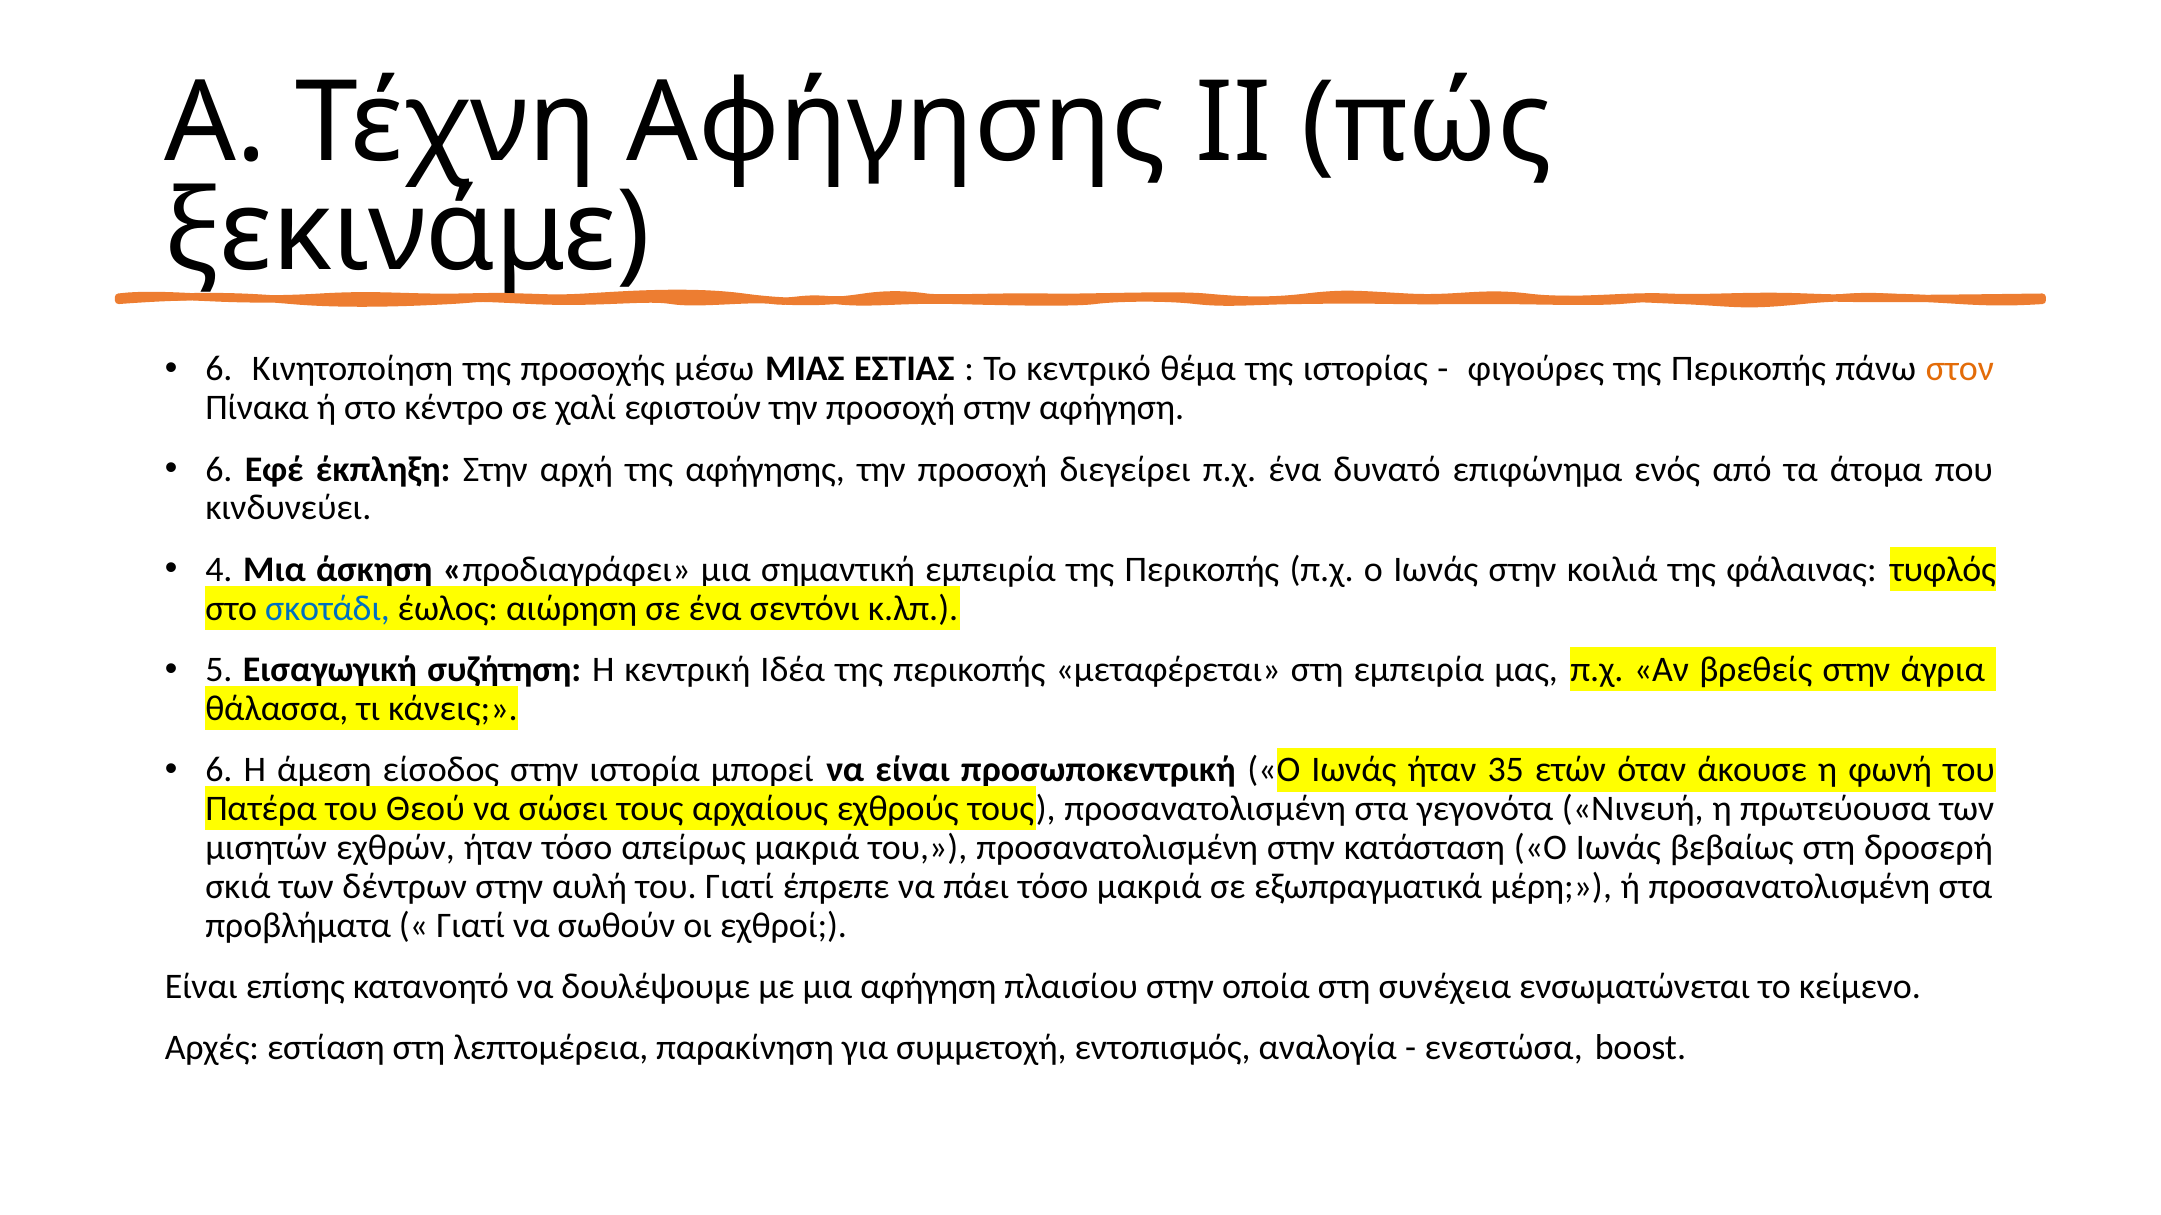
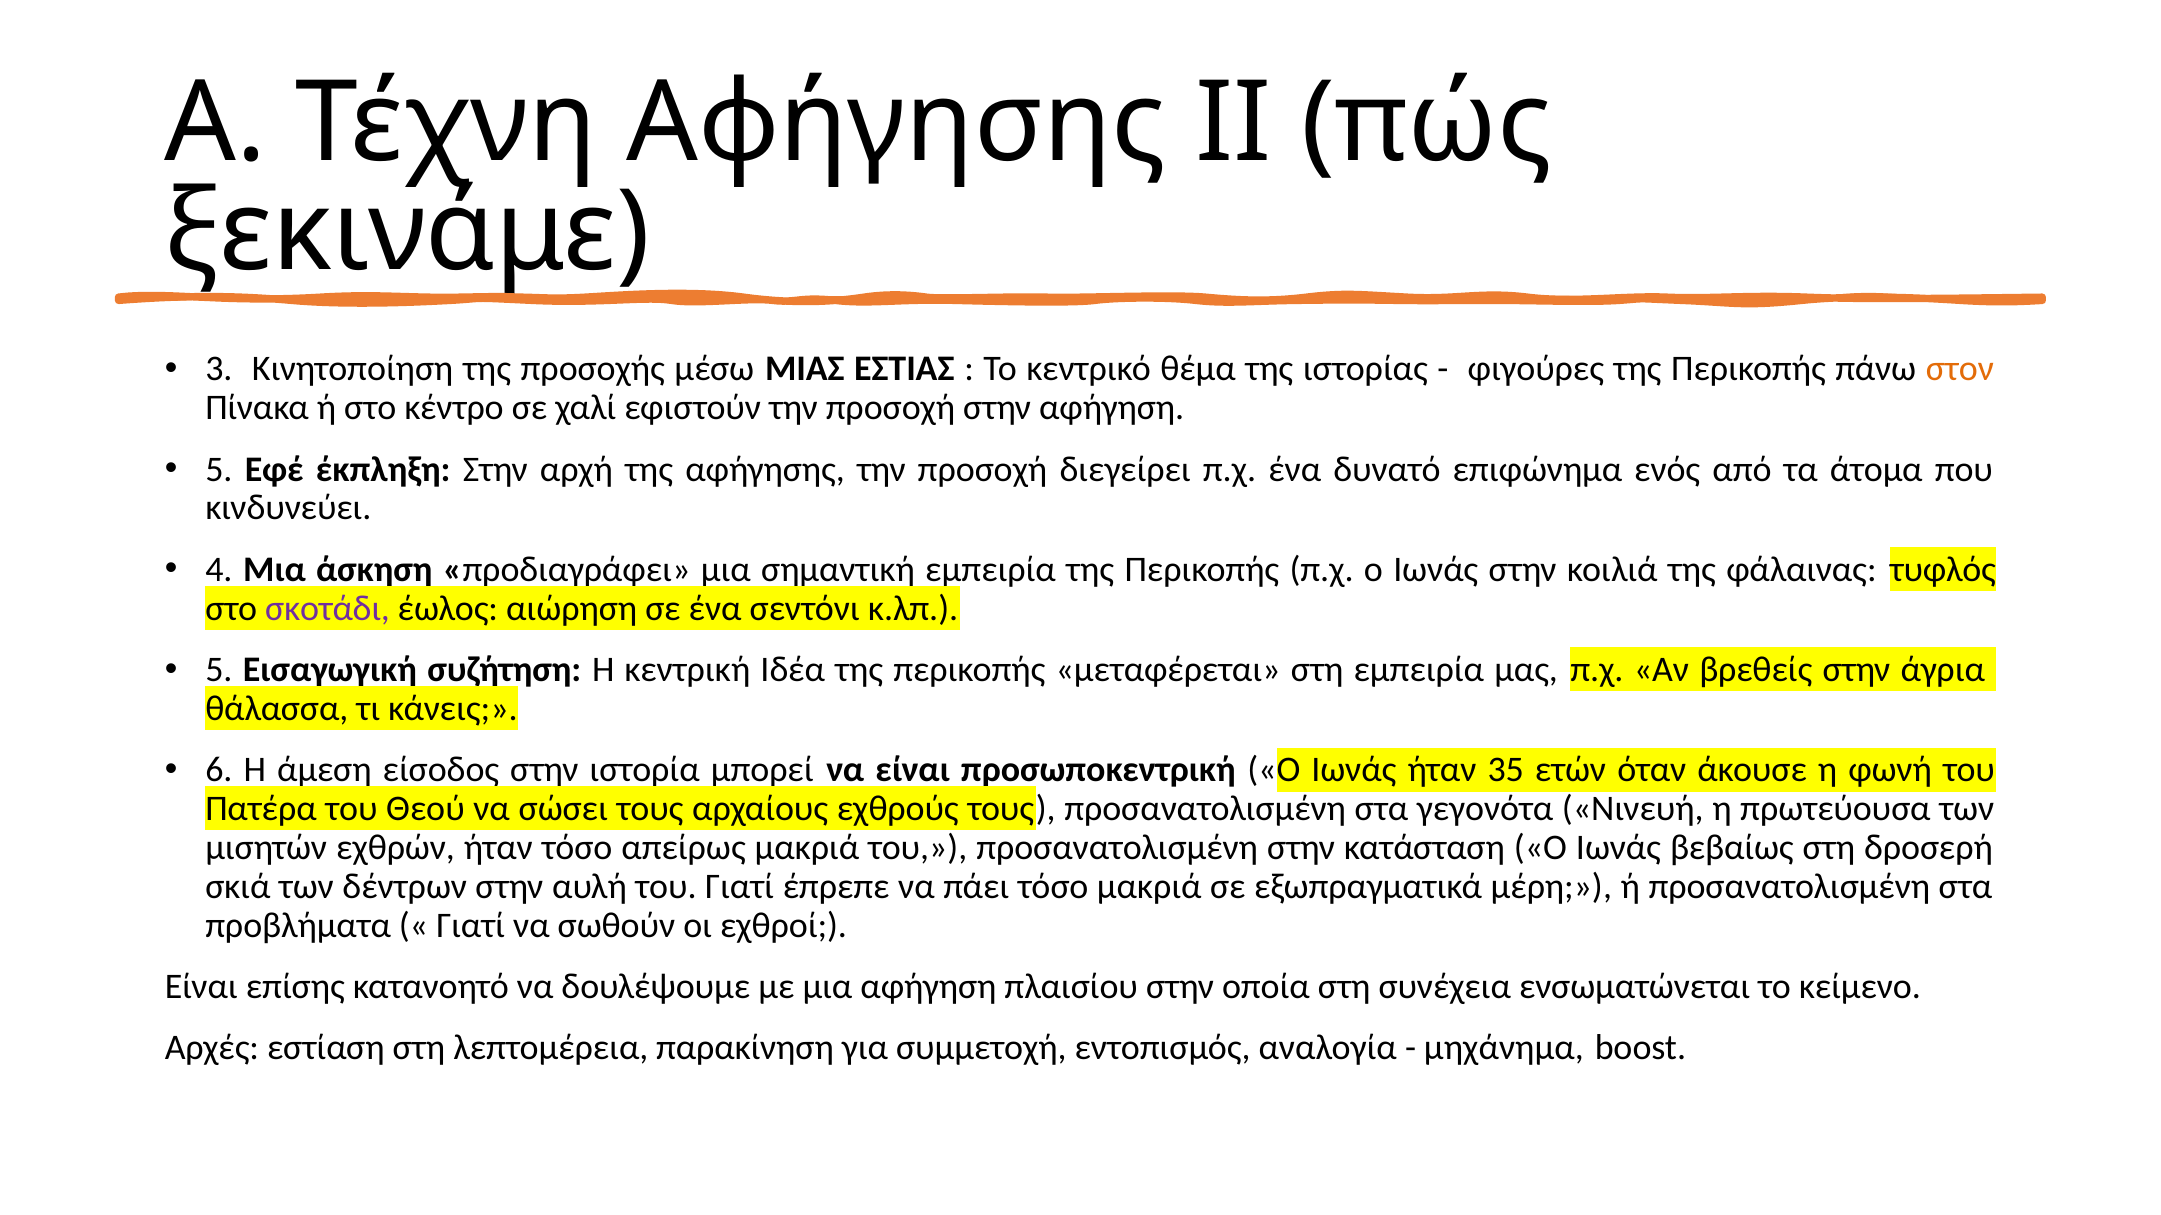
6 at (219, 369): 6 -> 3
6 at (219, 469): 6 -> 5
σκοτάδι colour: blue -> purple
ενεστώσα: ενεστώσα -> μηχάνημα
